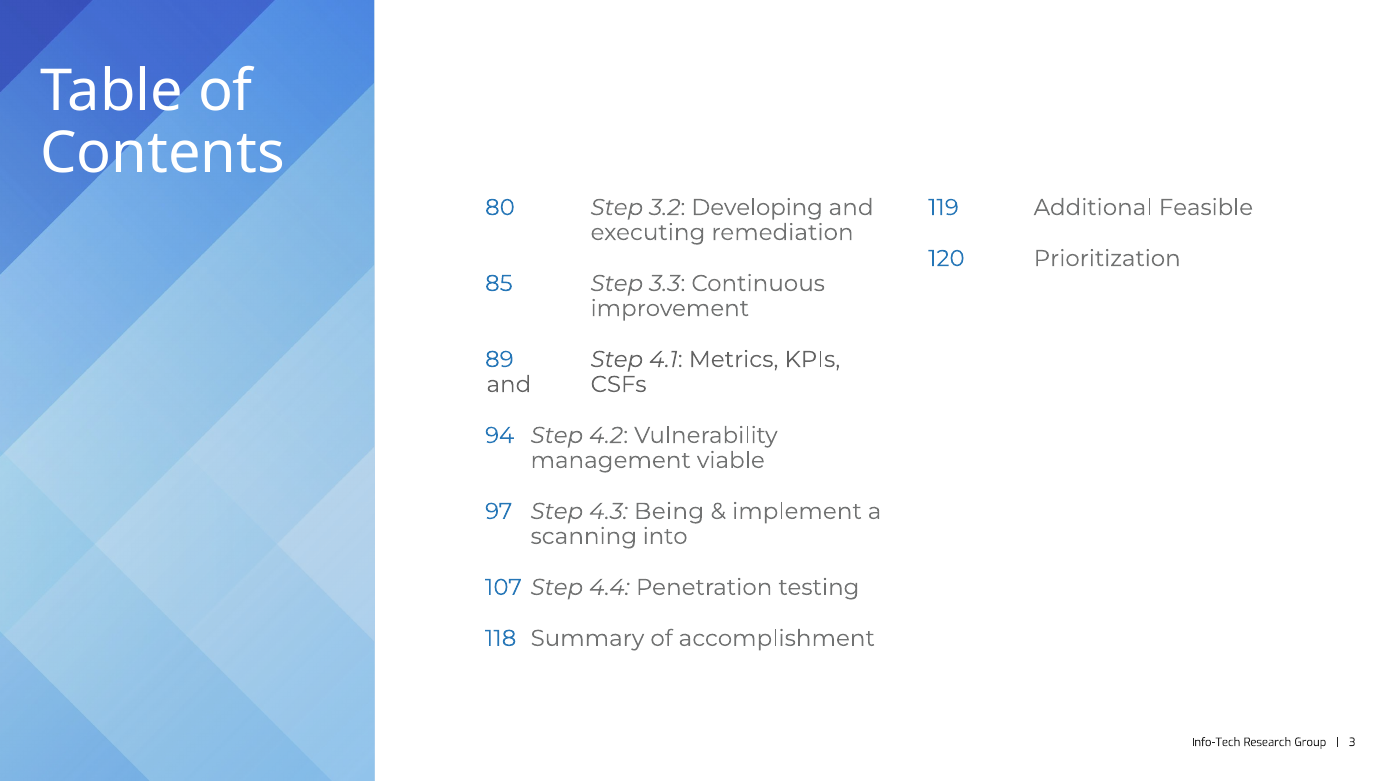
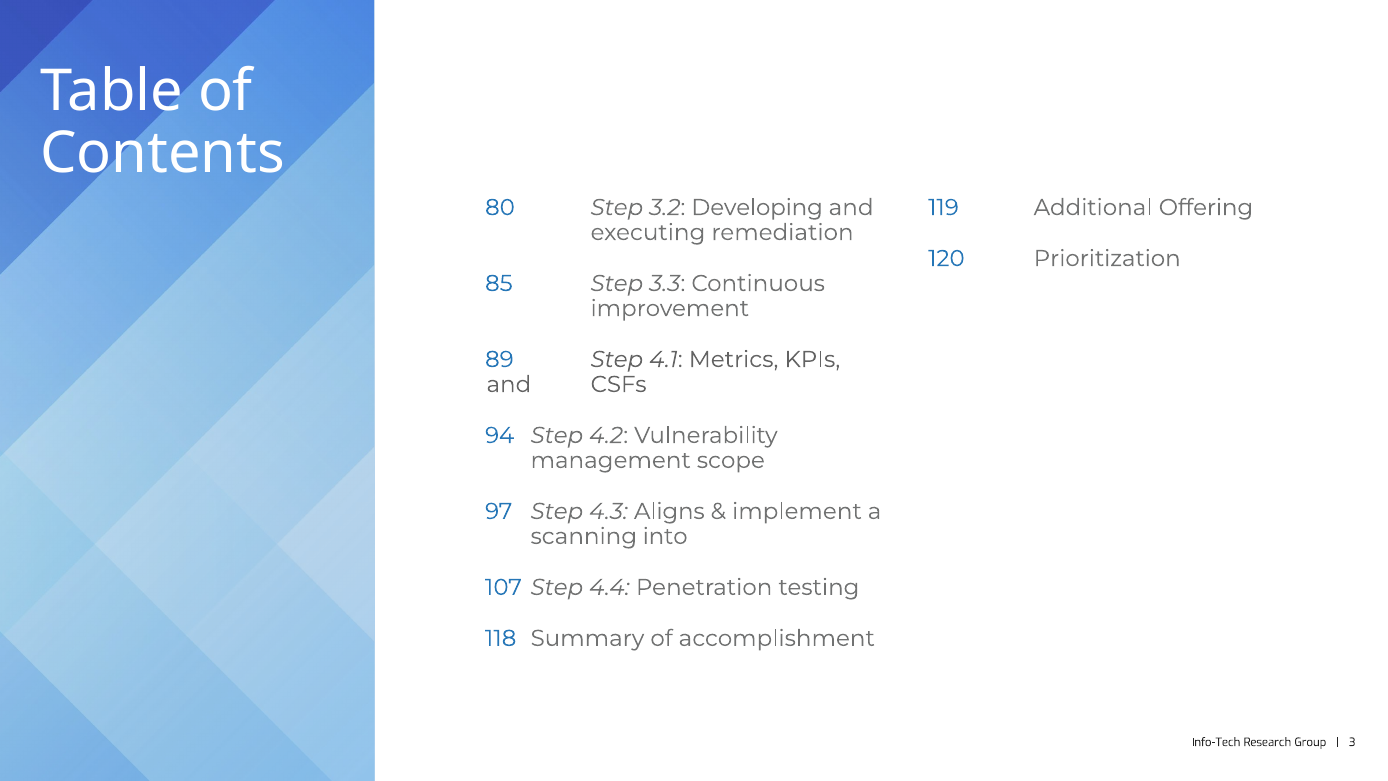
Feasible: Feasible -> Offering
viable: viable -> scope
Being: Being -> Aligns
